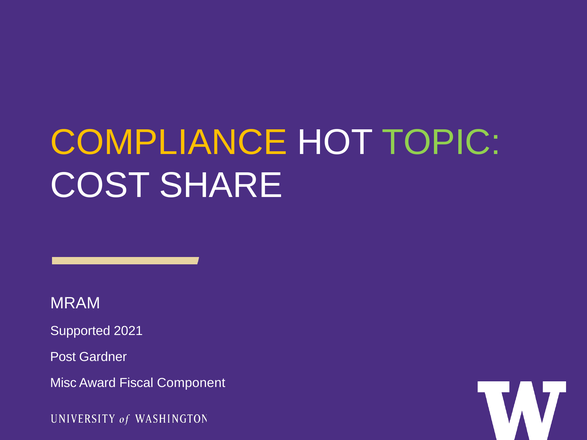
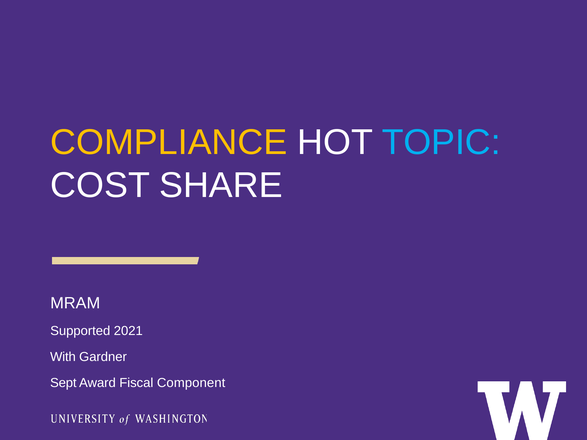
TOPIC colour: light green -> light blue
Post: Post -> With
Misc: Misc -> Sept
